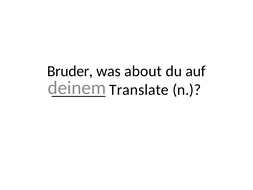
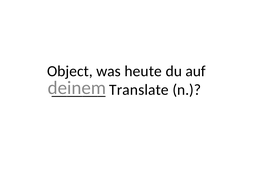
Bruder: Bruder -> Object
about: about -> heute
